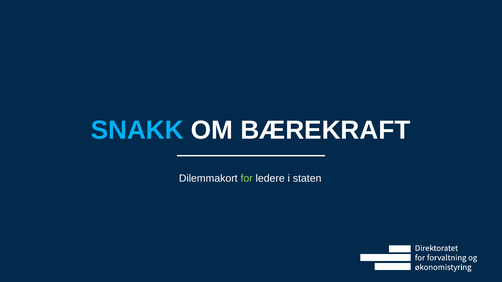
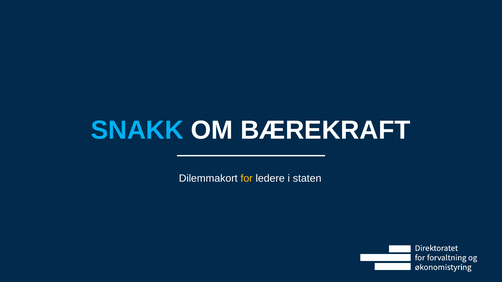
for colour: light green -> yellow
